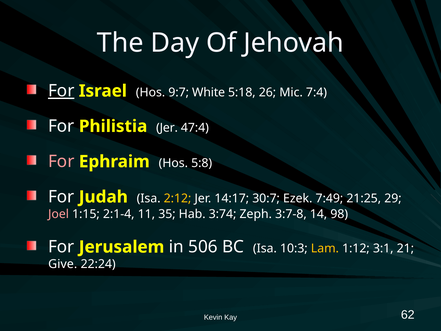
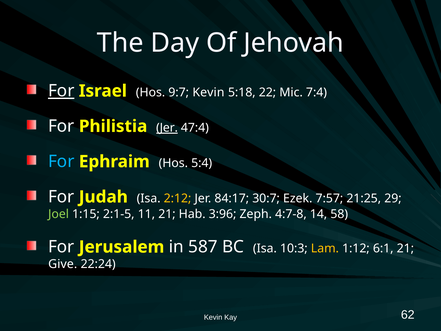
9:7 White: White -> Kevin
26: 26 -> 22
Jer at (167, 128) underline: none -> present
For at (61, 161) colour: pink -> light blue
5:8: 5:8 -> 5:4
14:17: 14:17 -> 84:17
7:49: 7:49 -> 7:57
Joel colour: pink -> light green
2:1-4: 2:1-4 -> 2:1-5
11 35: 35 -> 21
3:74: 3:74 -> 3:96
3:7-8: 3:7-8 -> 4:7-8
98: 98 -> 58
506: 506 -> 587
3:1: 3:1 -> 6:1
